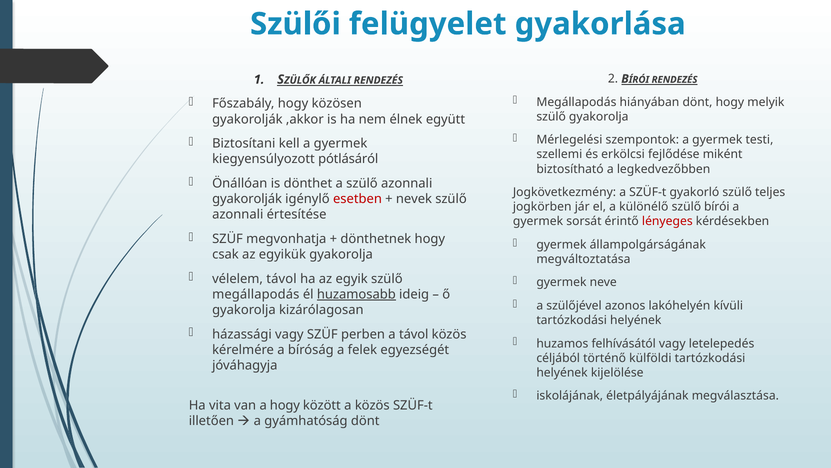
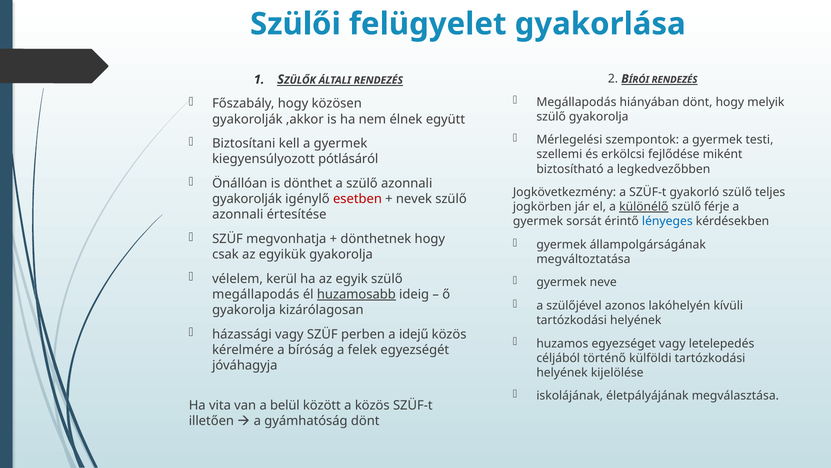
különélő underline: none -> present
szülő bírói: bírói -> férje
lényeges colour: red -> blue
vélelem távol: távol -> kerül
a távol: távol -> idejű
felhívásától: felhívásától -> egyezséget
a hogy: hogy -> belül
